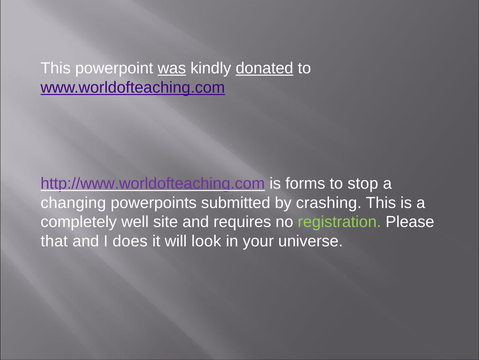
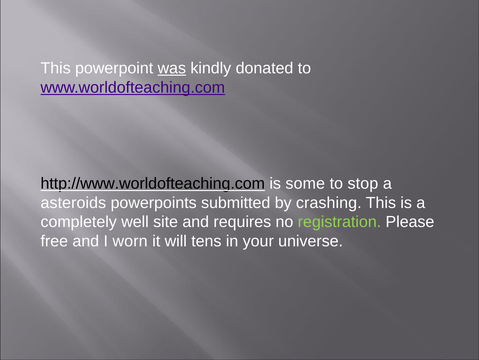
donated underline: present -> none
http://www.worldofteaching.com colour: purple -> black
forms: forms -> some
changing: changing -> asteroids
that: that -> free
does: does -> worn
look: look -> tens
